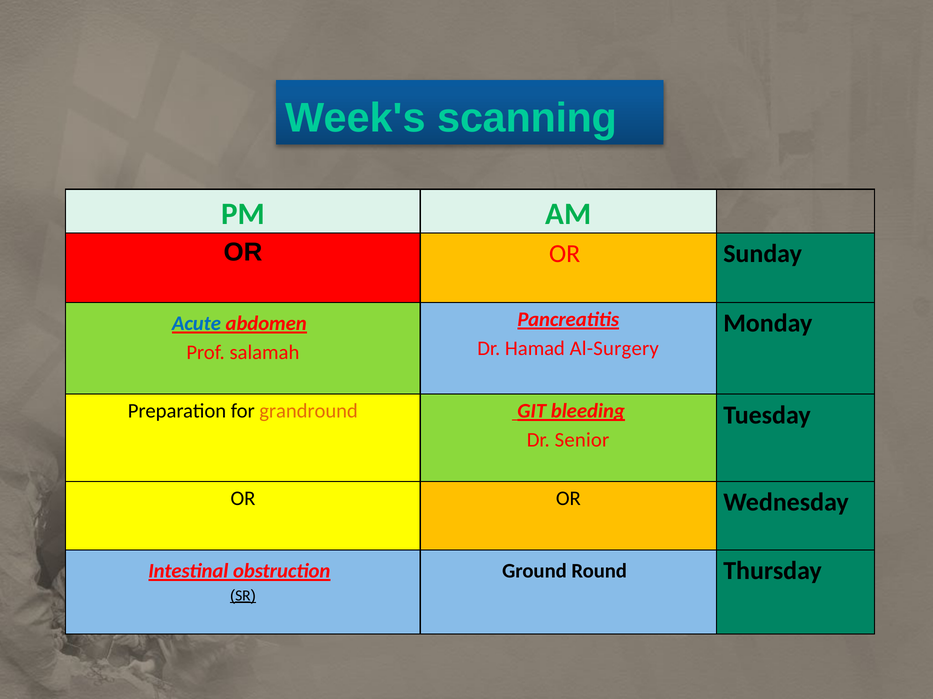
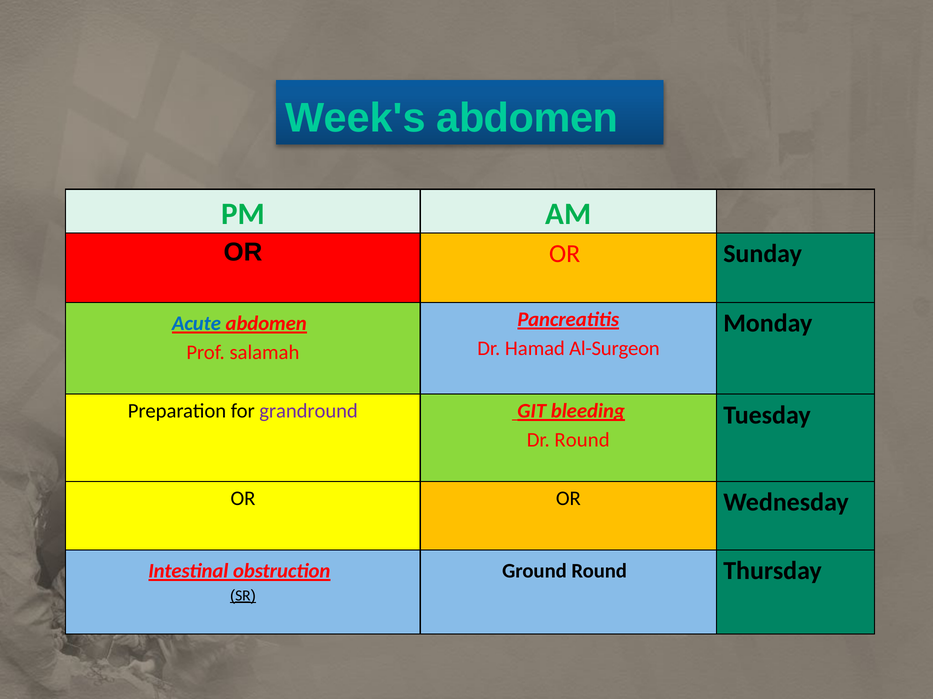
Week's scanning: scanning -> abdomen
Al-Surgery: Al-Surgery -> Al-Surgeon
grandround colour: orange -> purple
Dr Senior: Senior -> Round
